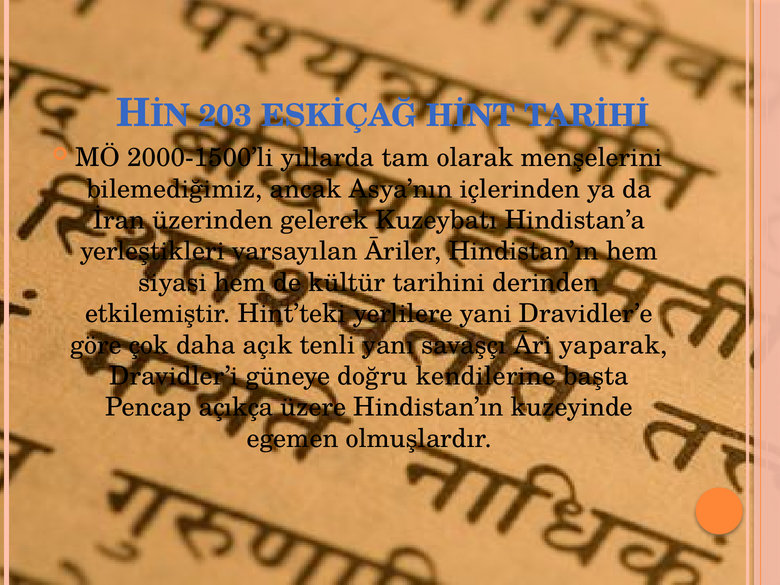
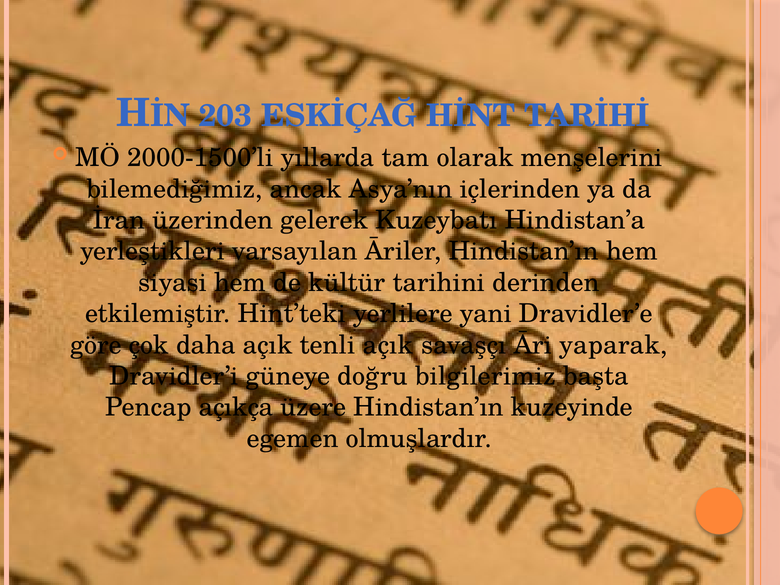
tenli yanı: yanı -> açık
kendilerine: kendilerine -> bilgilerimiz
